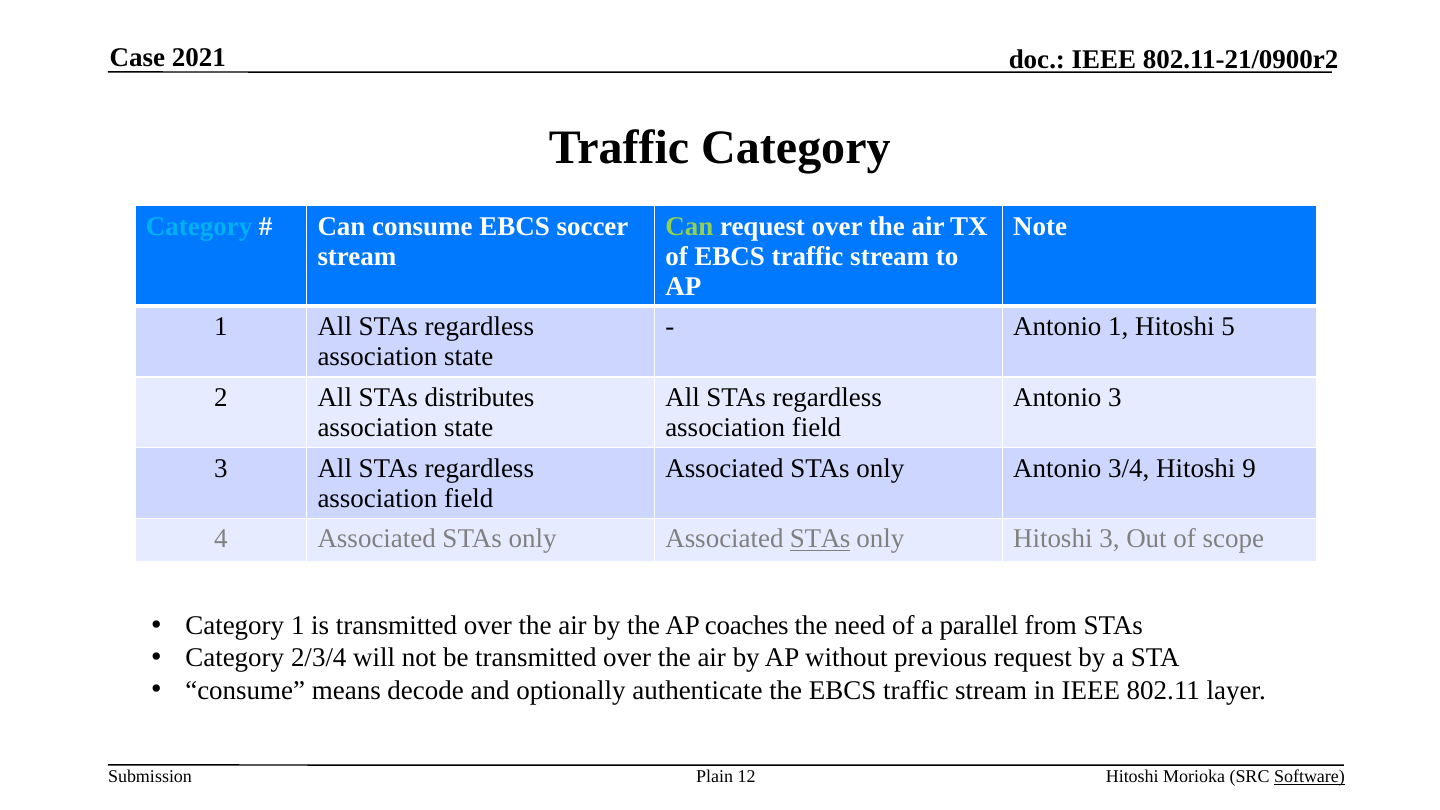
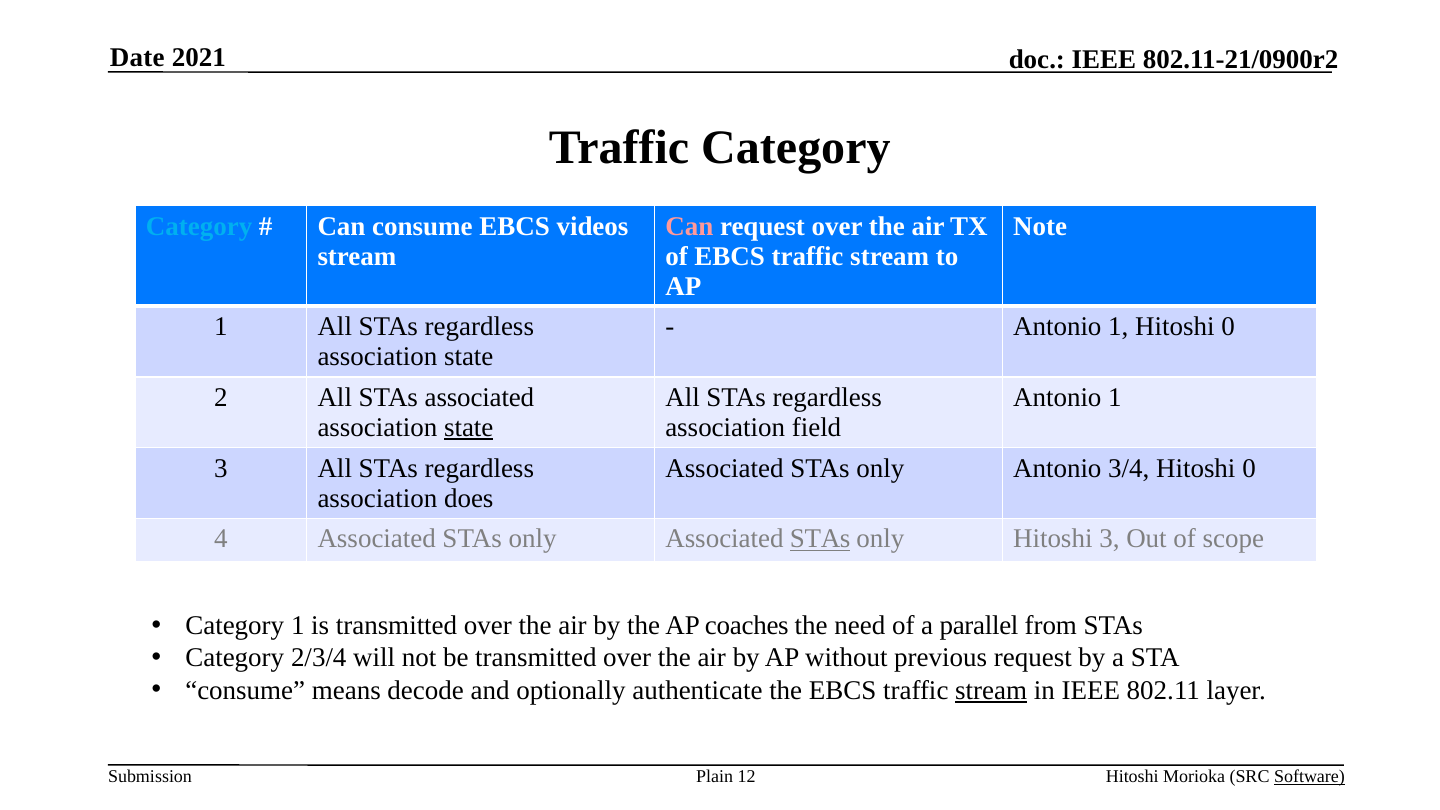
Case: Case -> Date
soccer: soccer -> videos
Can at (689, 226) colour: light green -> pink
1 Hitoshi 5: 5 -> 0
STAs distributes: distributes -> associated
3 at (1115, 398): 3 -> 1
state at (469, 427) underline: none -> present
3/4 Hitoshi 9: 9 -> 0
field at (469, 498): field -> does
stream at (991, 690) underline: none -> present
